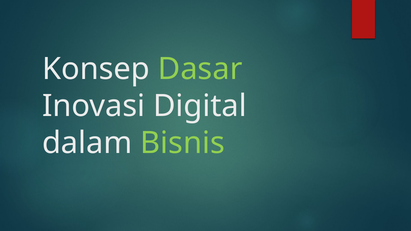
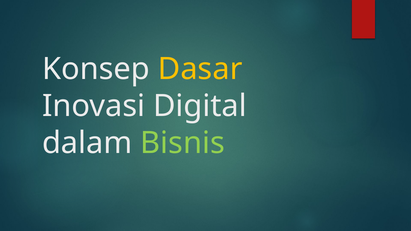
Dasar colour: light green -> yellow
